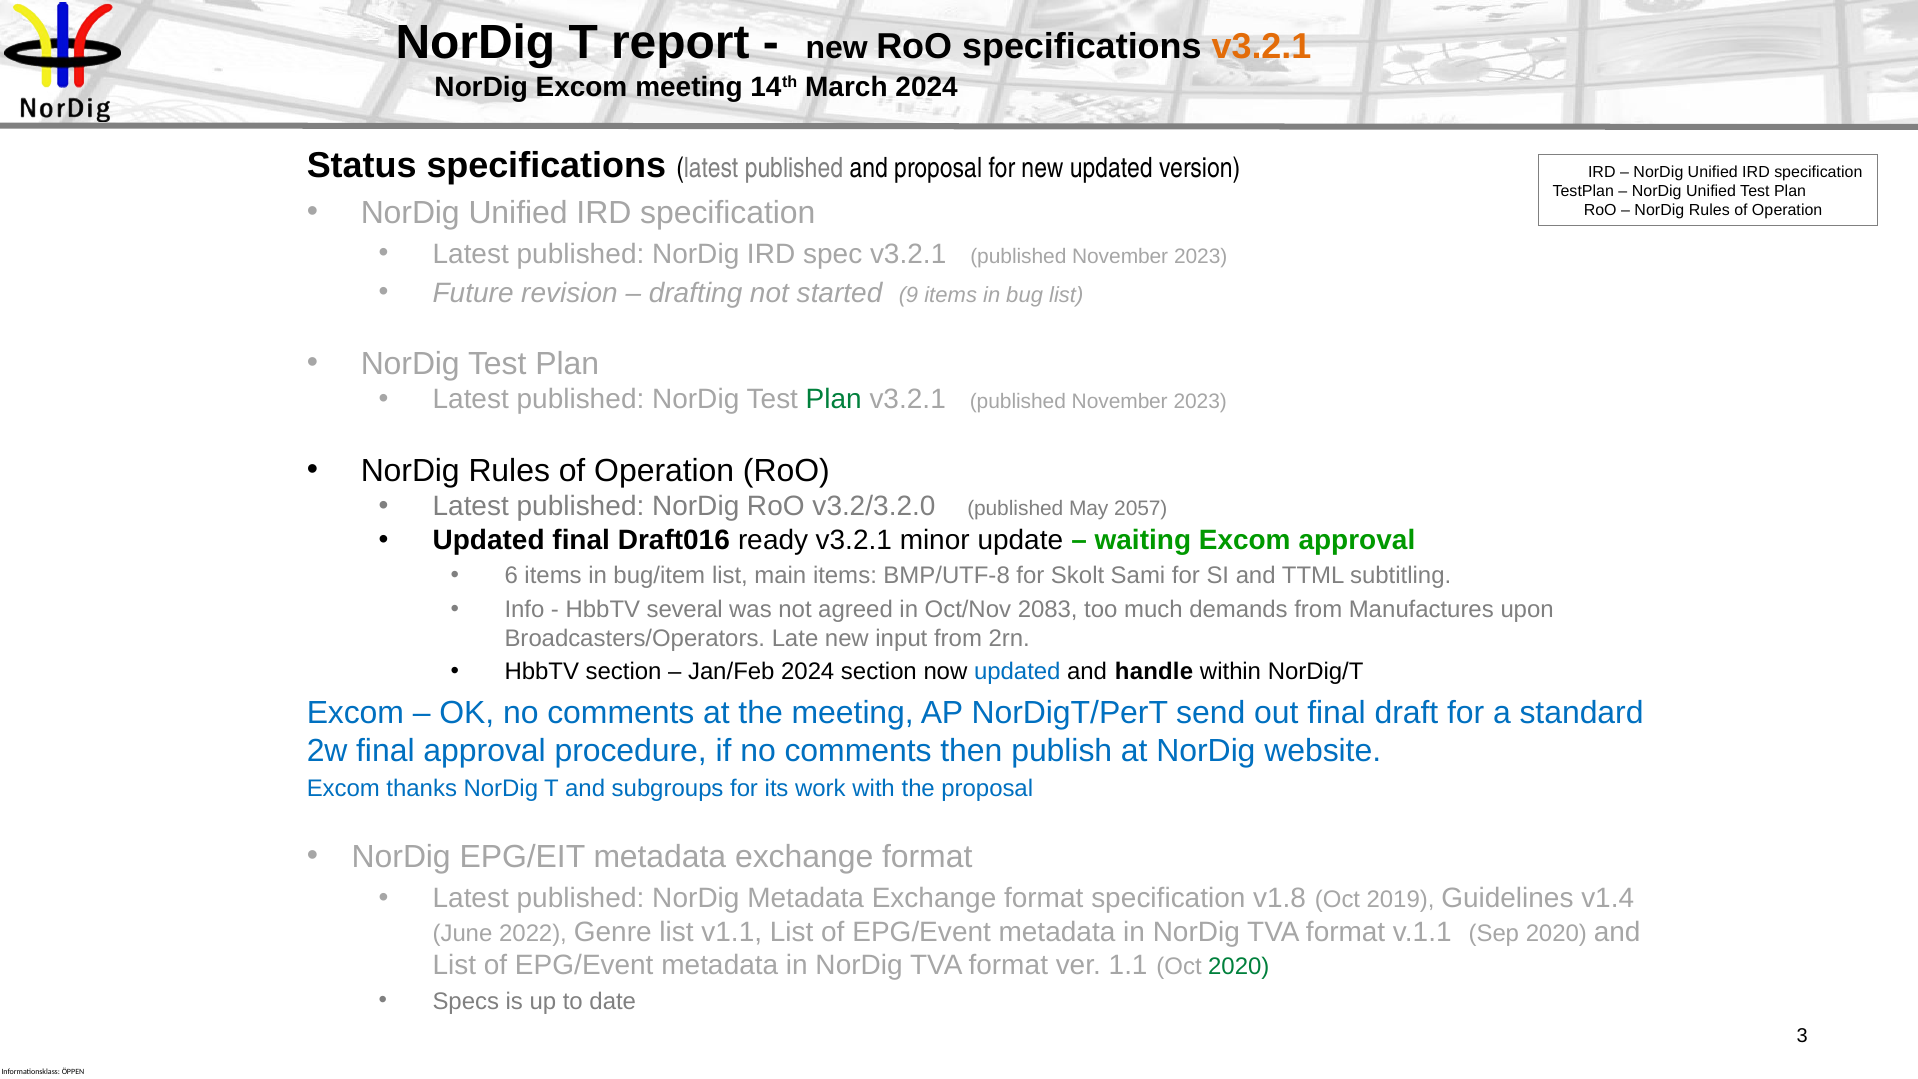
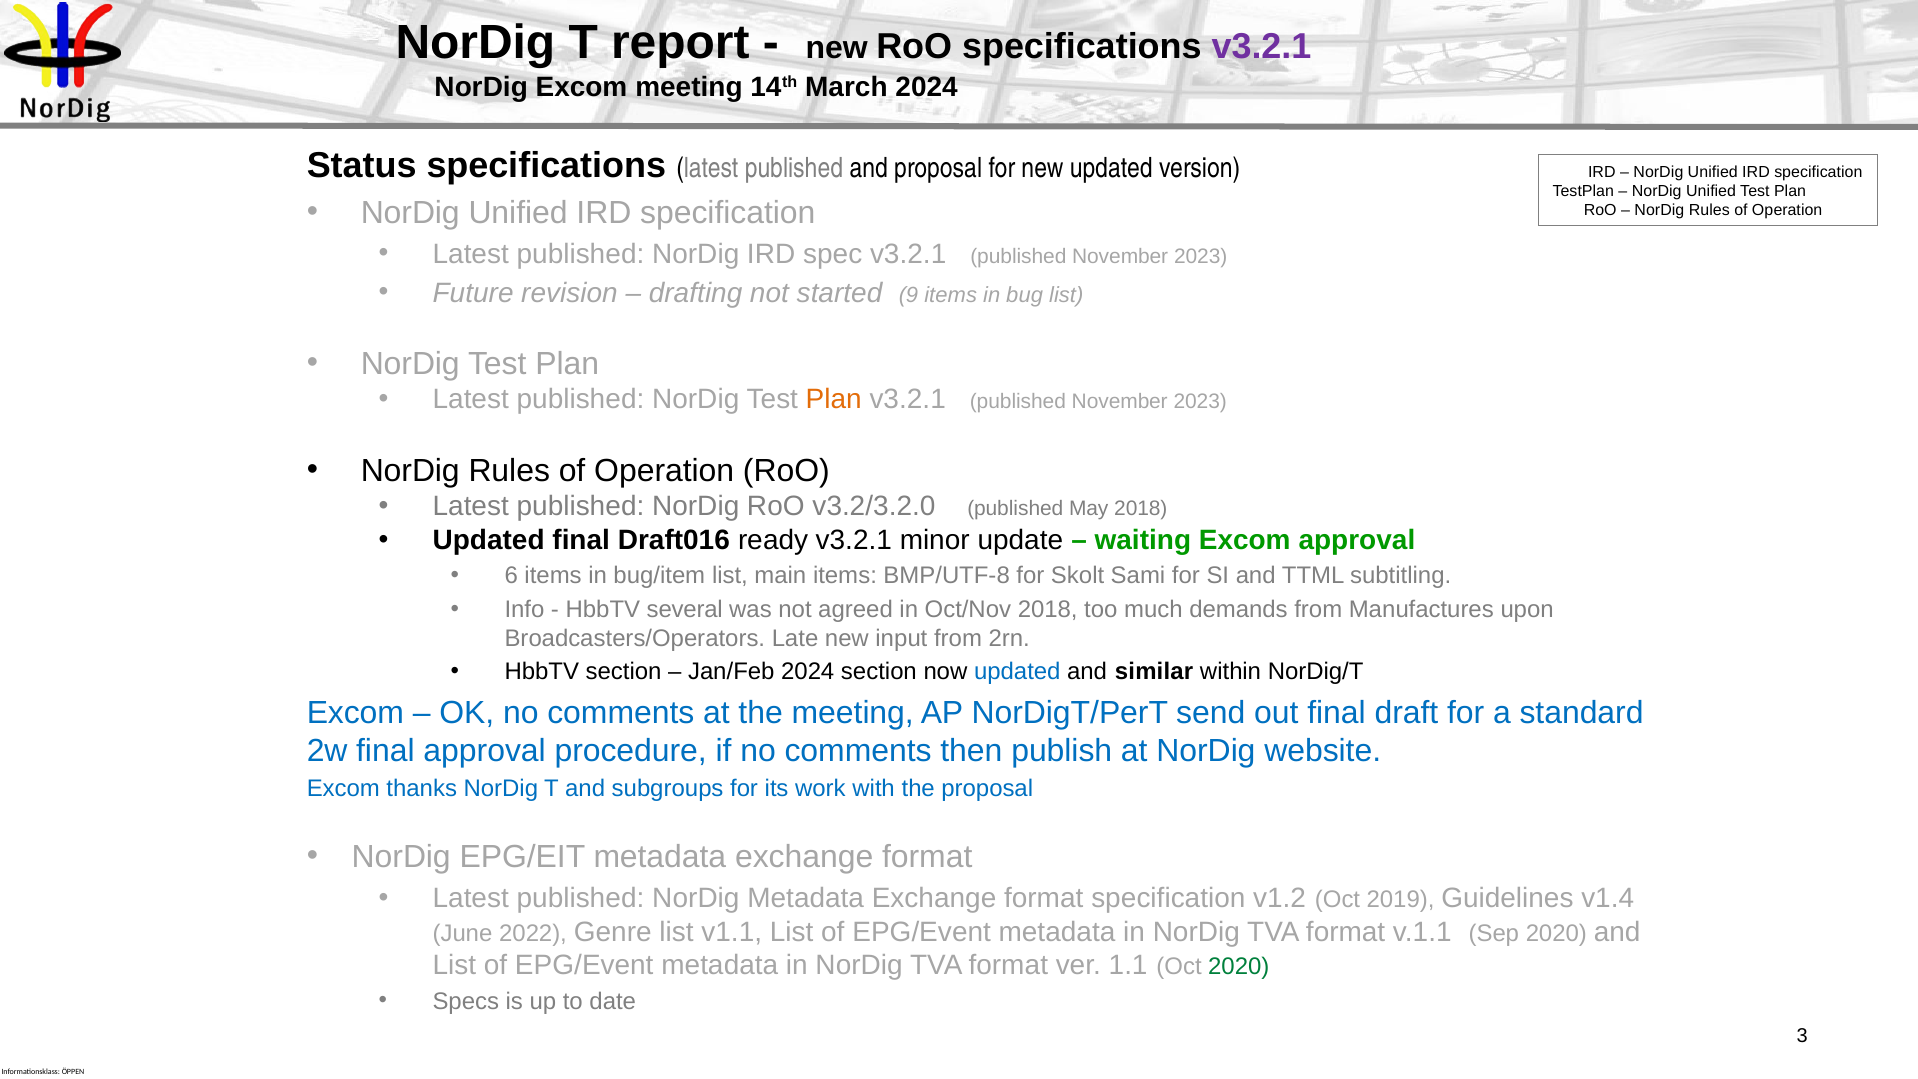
v3.2.1 at (1261, 47) colour: orange -> purple
Plan at (834, 400) colour: green -> orange
May 2057: 2057 -> 2018
Oct/Nov 2083: 2083 -> 2018
handle: handle -> similar
v1.8: v1.8 -> v1.2
